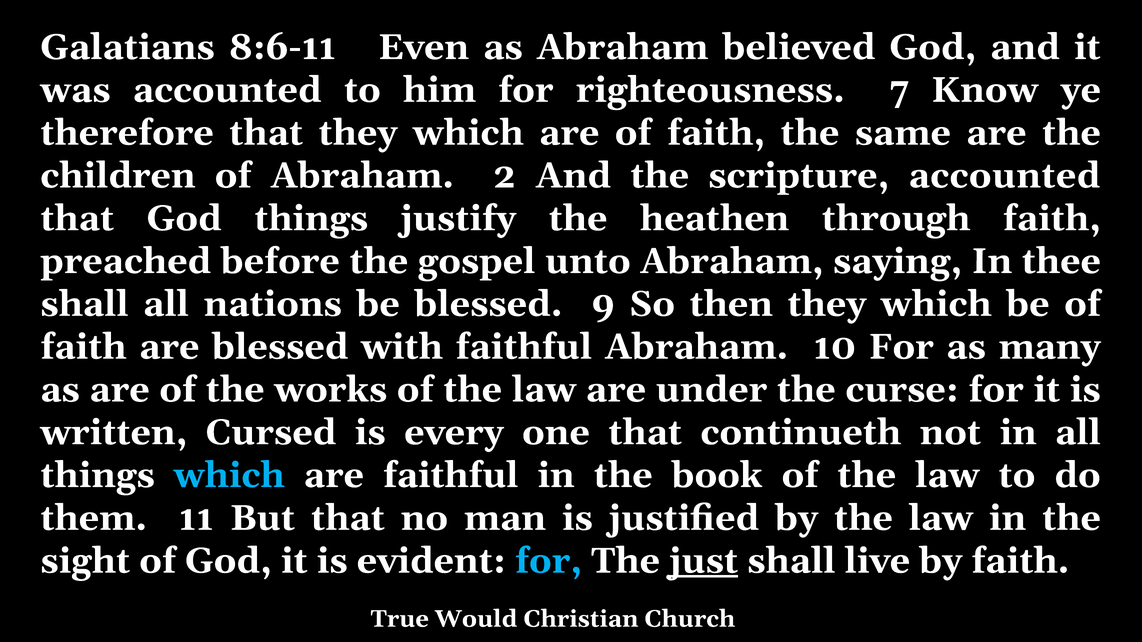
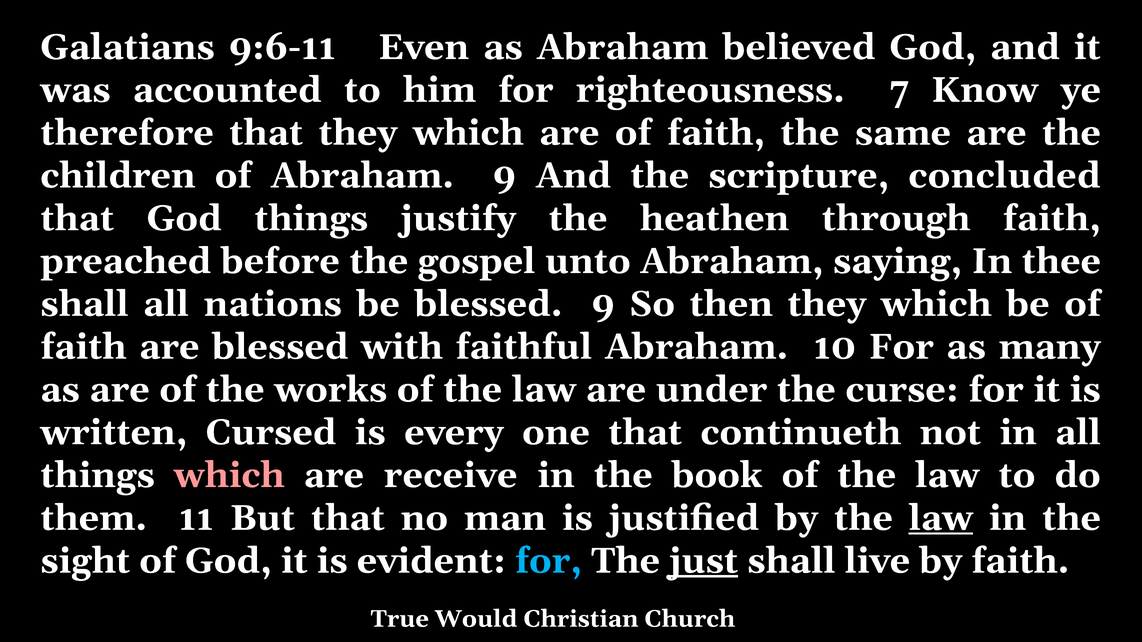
8:6-11: 8:6-11 -> 9:6-11
Abraham 2: 2 -> 9
scripture accounted: accounted -> concluded
which at (229, 476) colour: light blue -> pink
are faithful: faithful -> receive
law at (941, 518) underline: none -> present
